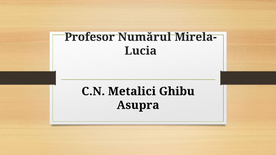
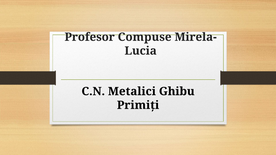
Numărul: Numărul -> Compuse
Asupra: Asupra -> Primiți
